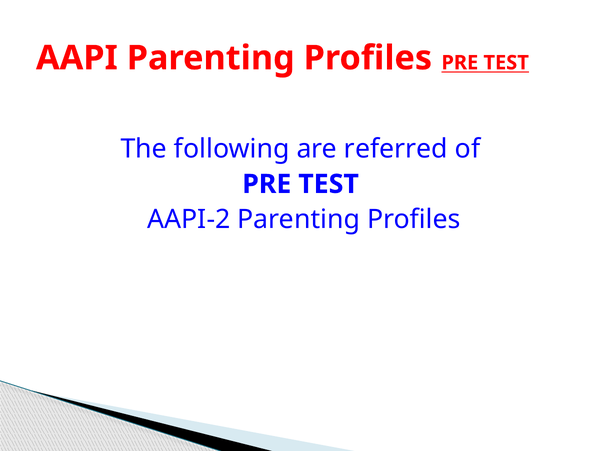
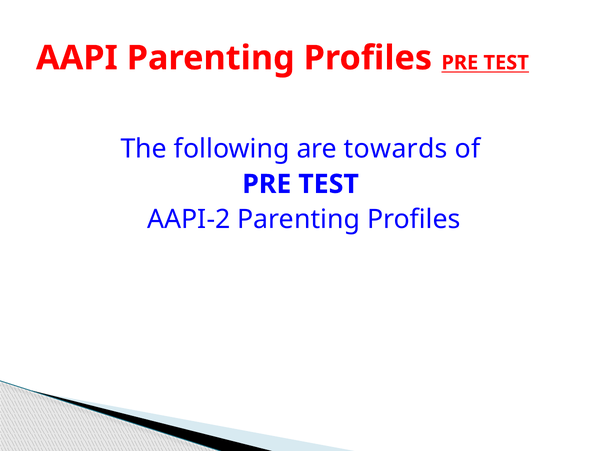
referred: referred -> towards
